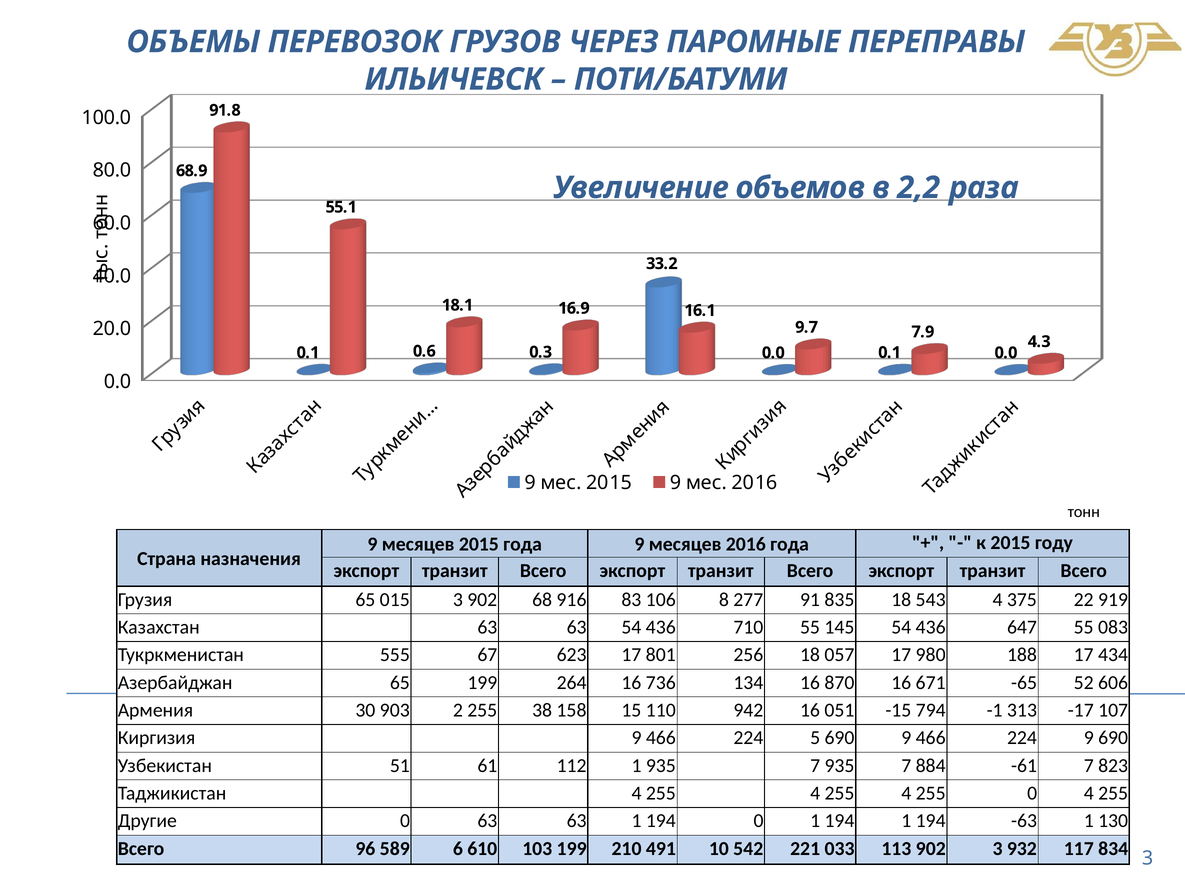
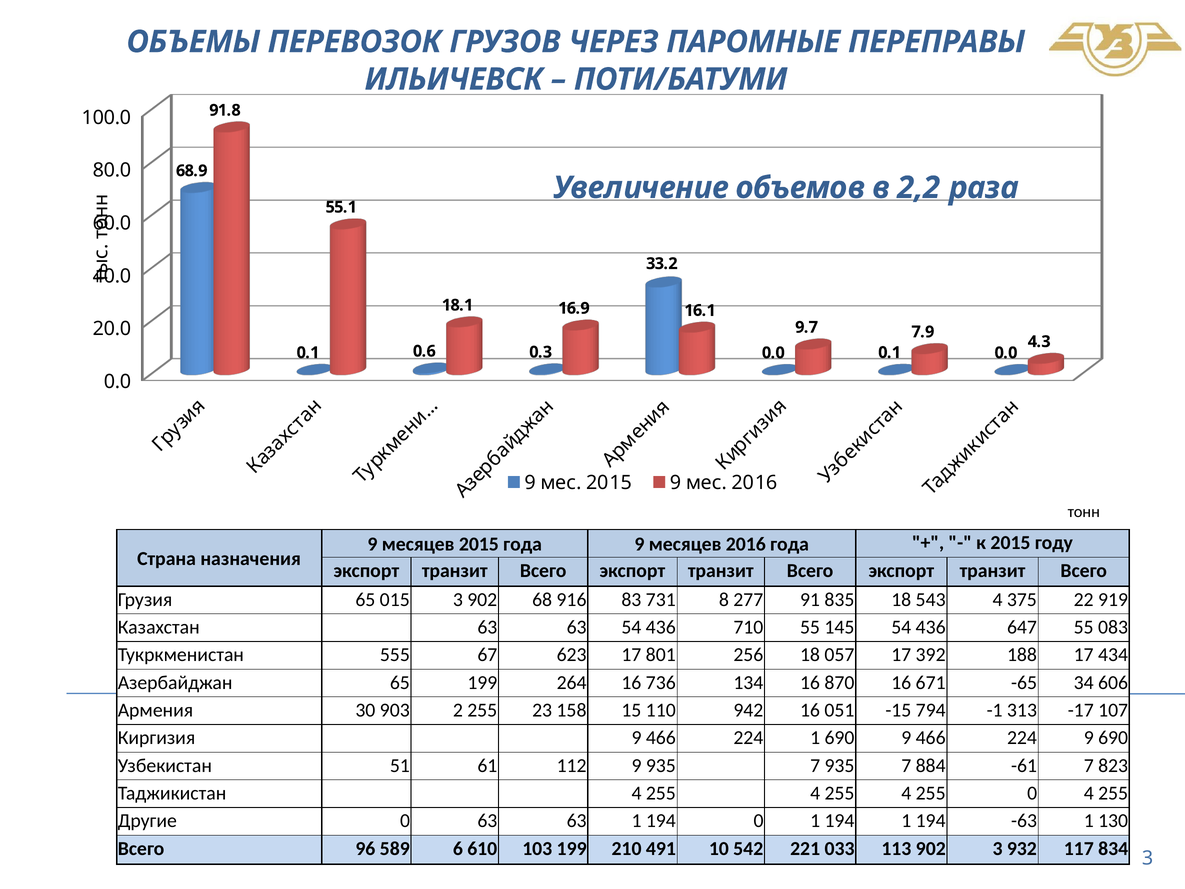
106: 106 -> 731
980: 980 -> 392
52: 52 -> 34
38: 38 -> 23
224 5: 5 -> 1
112 1: 1 -> 9
